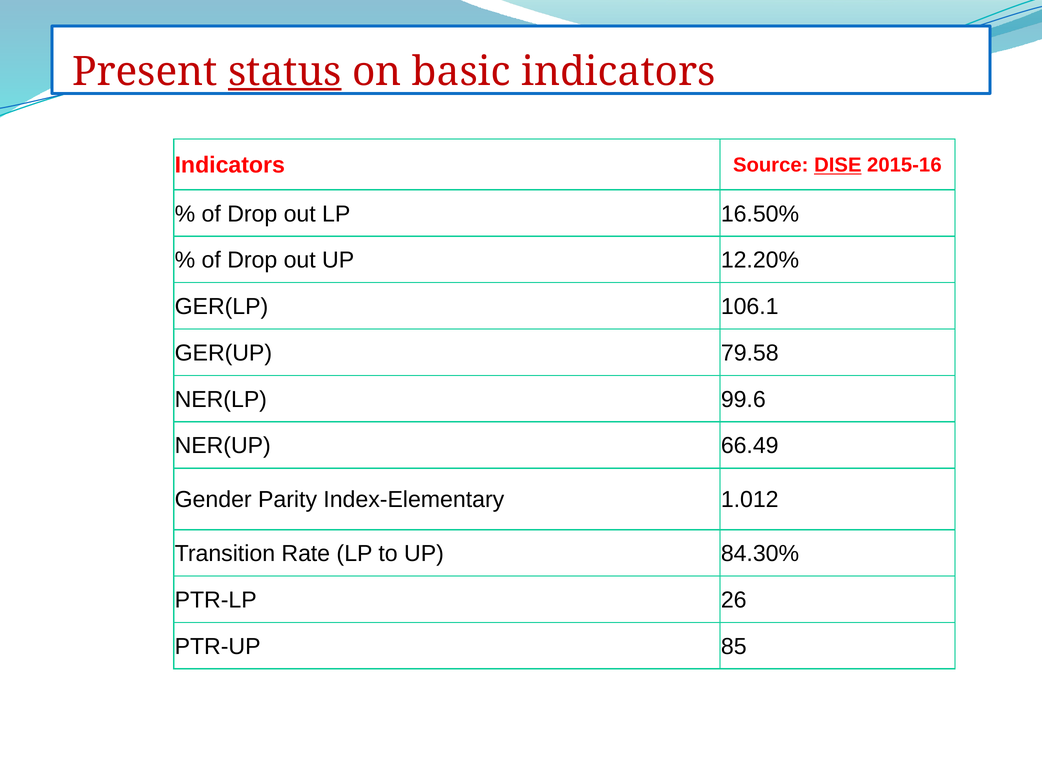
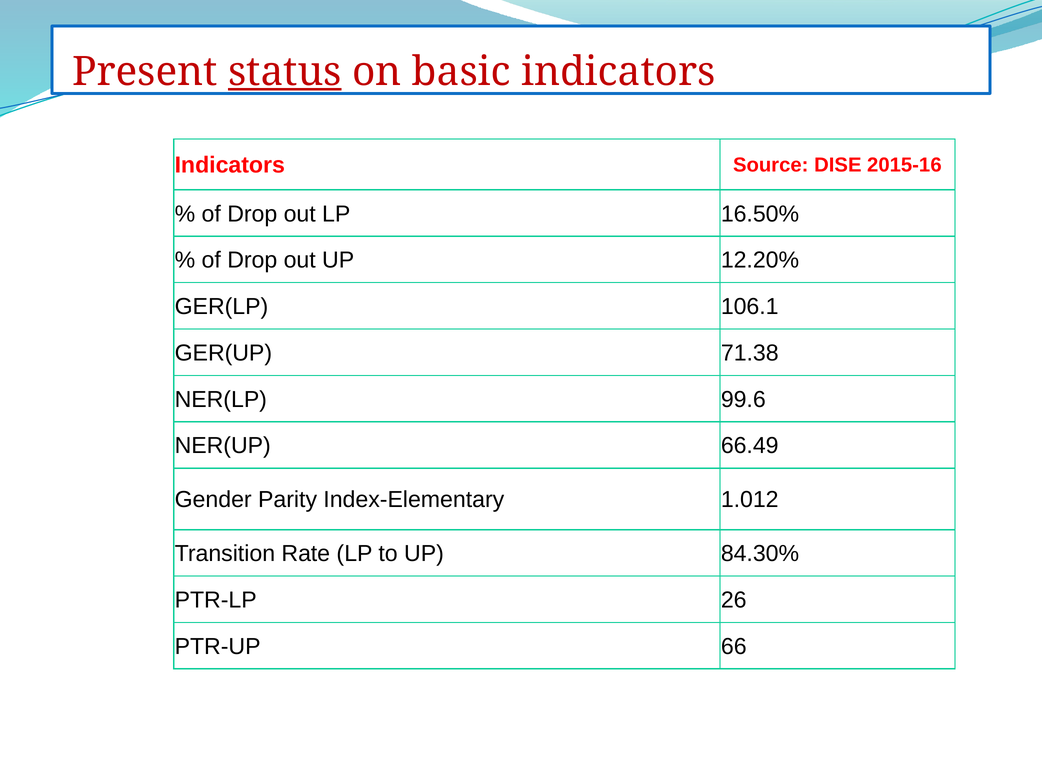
DISE underline: present -> none
79.58: 79.58 -> 71.38
85: 85 -> 66
